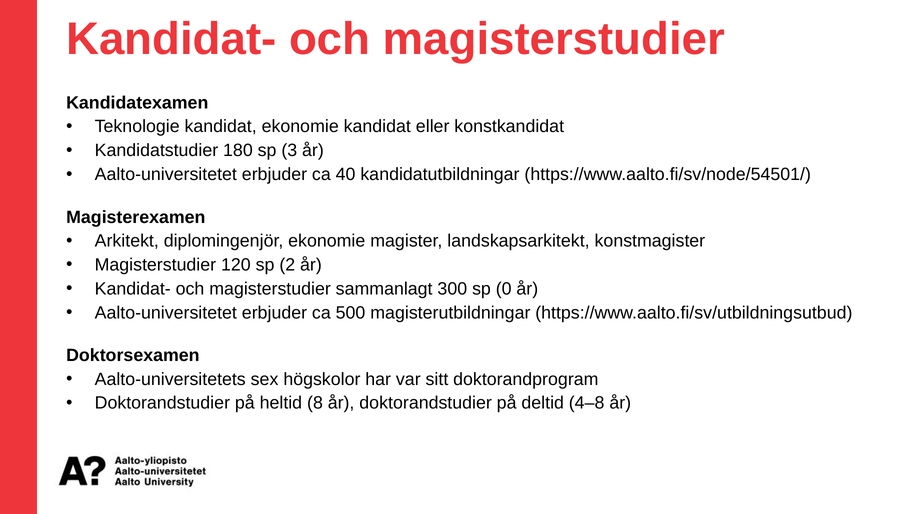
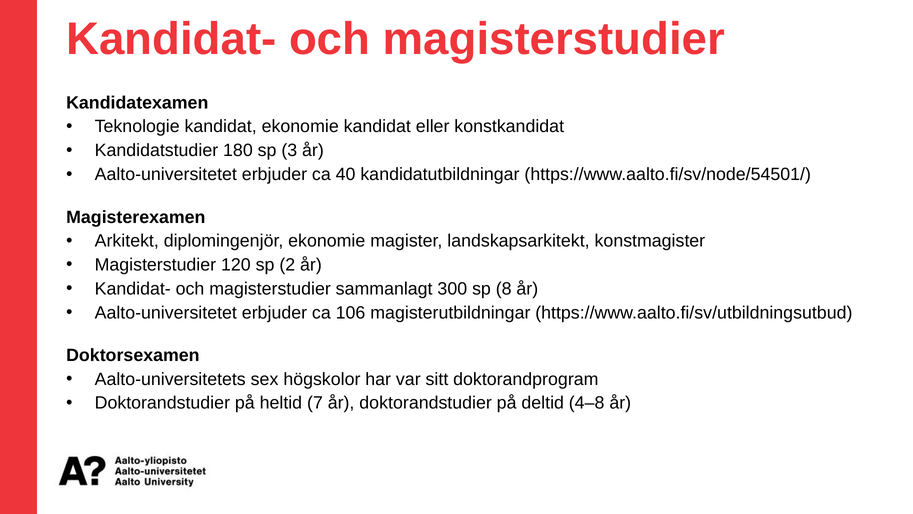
0: 0 -> 8
500: 500 -> 106
8: 8 -> 7
